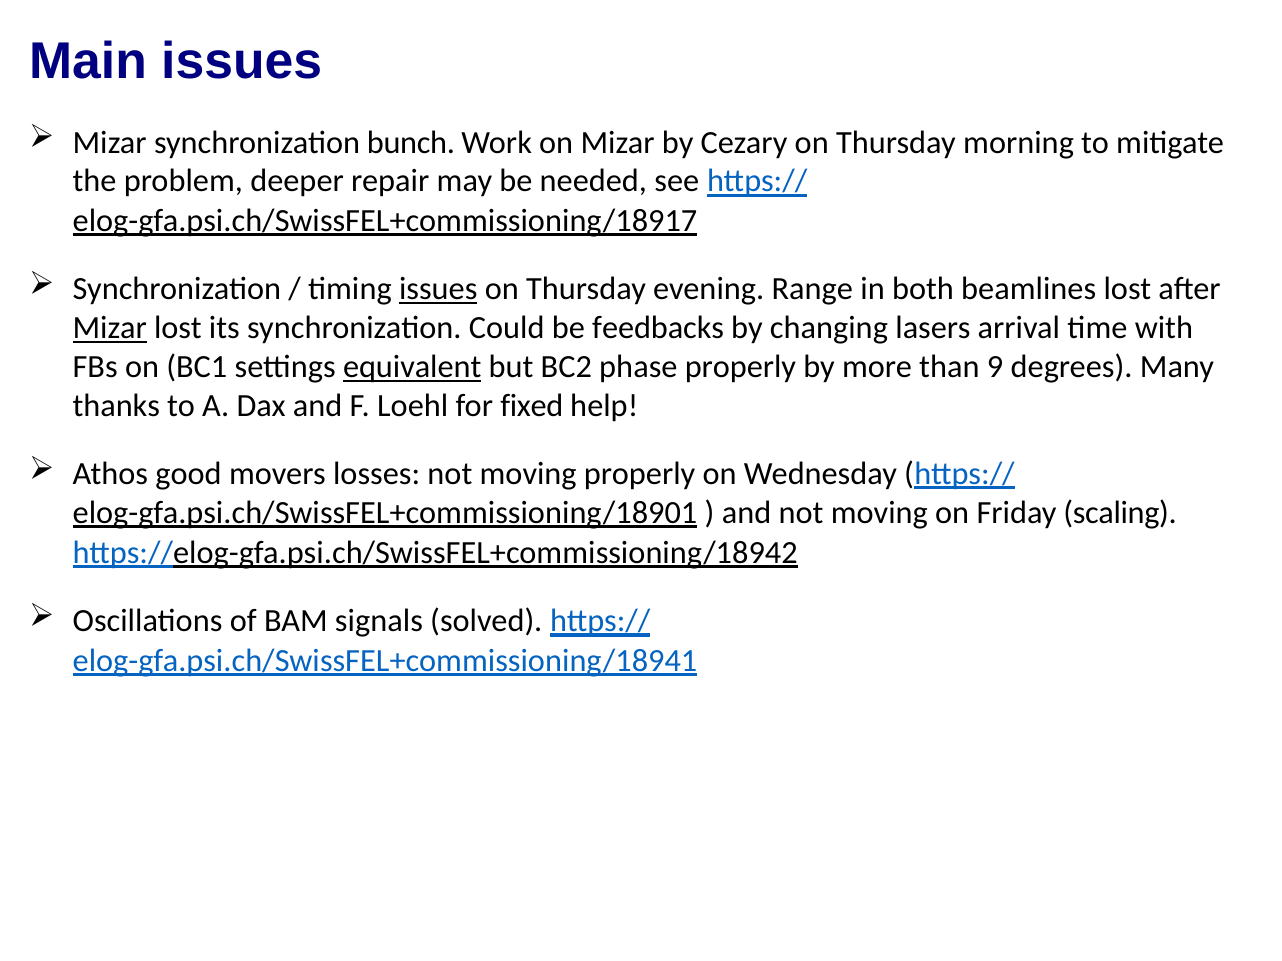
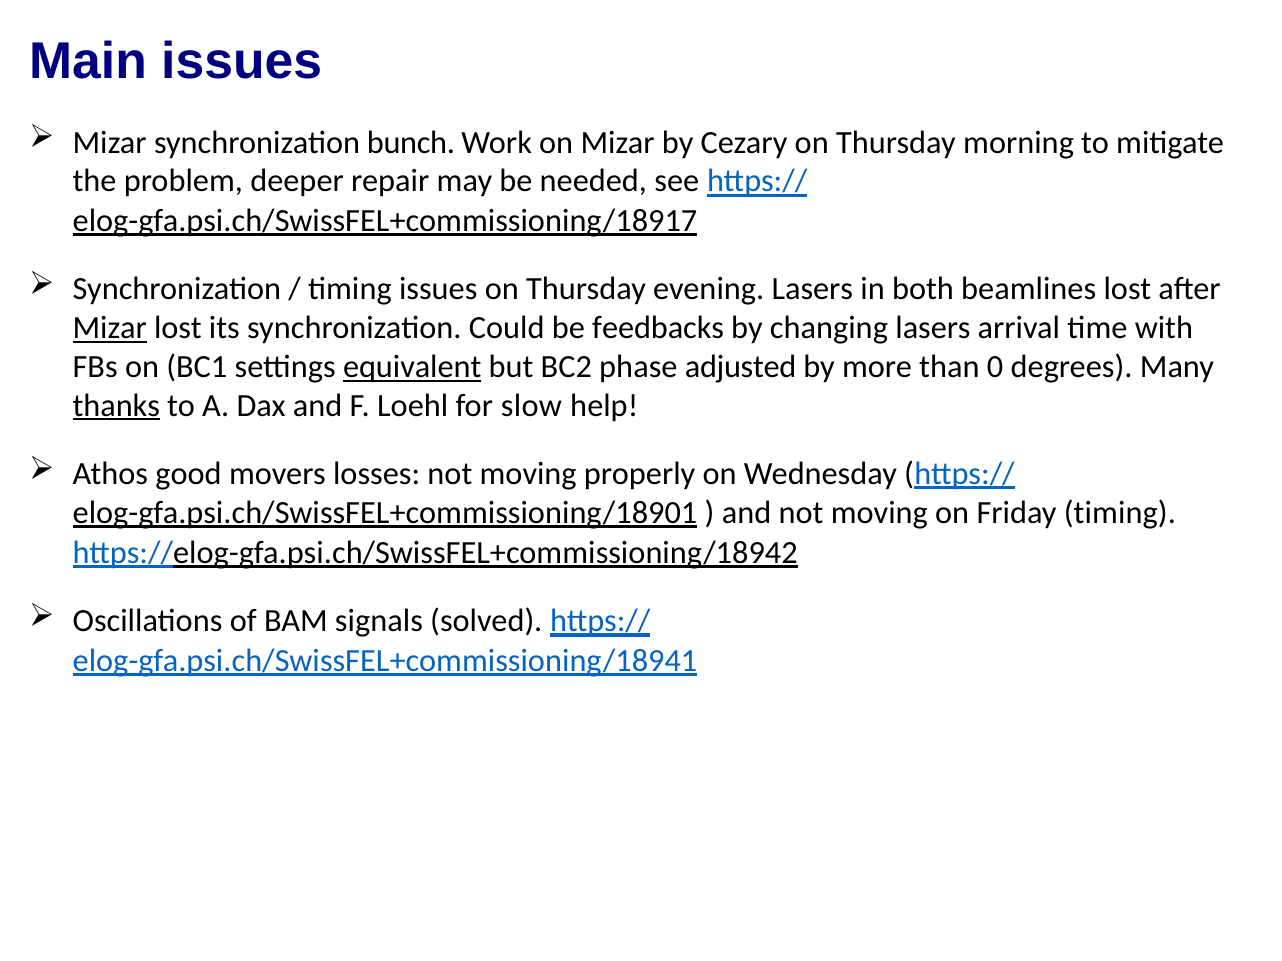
issues at (438, 289) underline: present -> none
evening Range: Range -> Lasers
phase properly: properly -> adjusted
9: 9 -> 0
thanks underline: none -> present
fixed: fixed -> slow
Friday scaling: scaling -> timing
